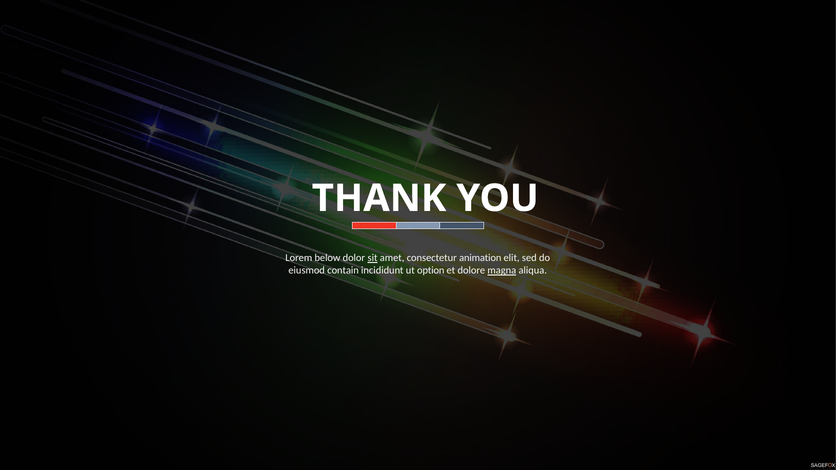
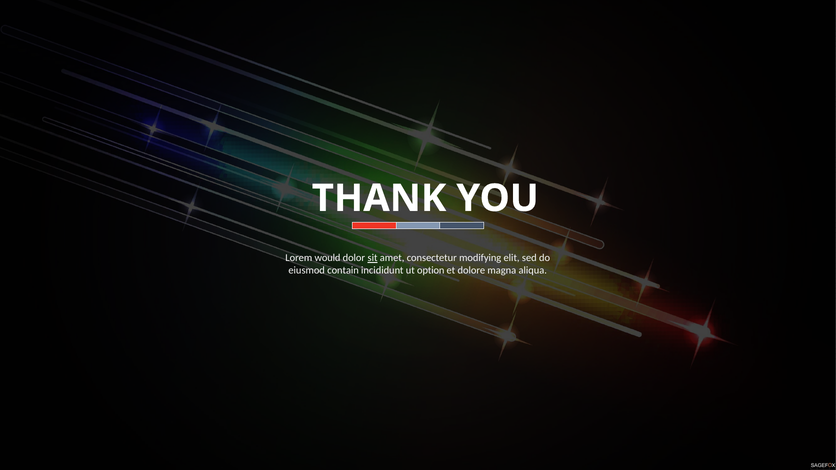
below: below -> would
animation: animation -> modifying
magna underline: present -> none
